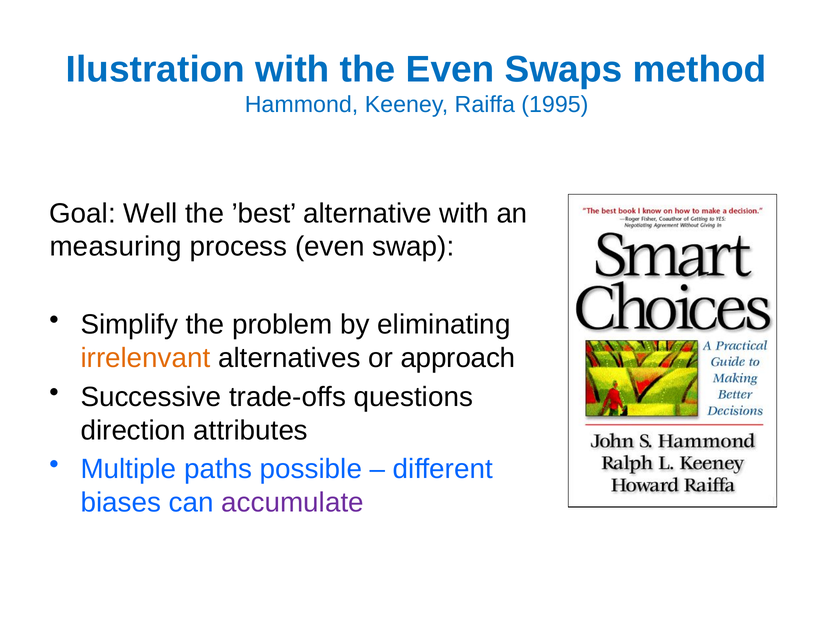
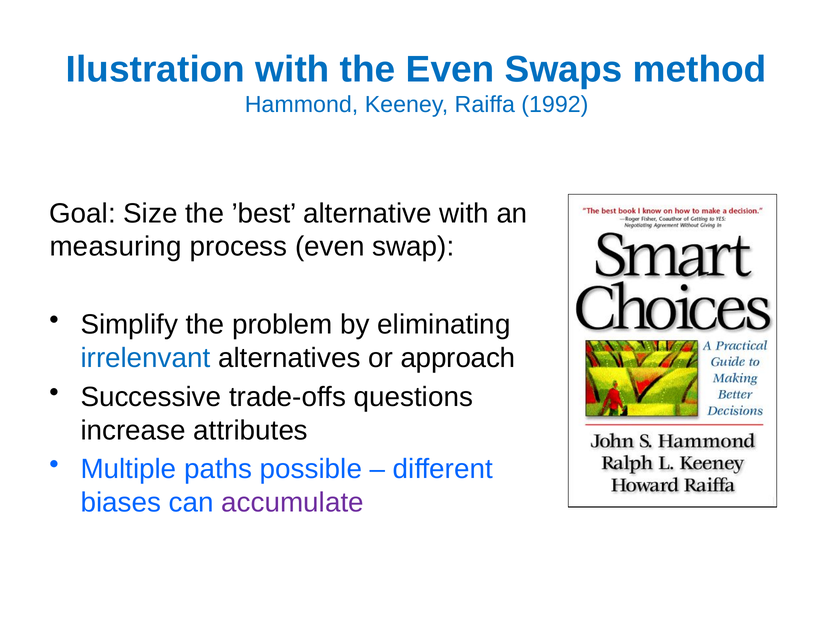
1995: 1995 -> 1992
Well: Well -> Size
irrelenvant colour: orange -> blue
direction: direction -> increase
